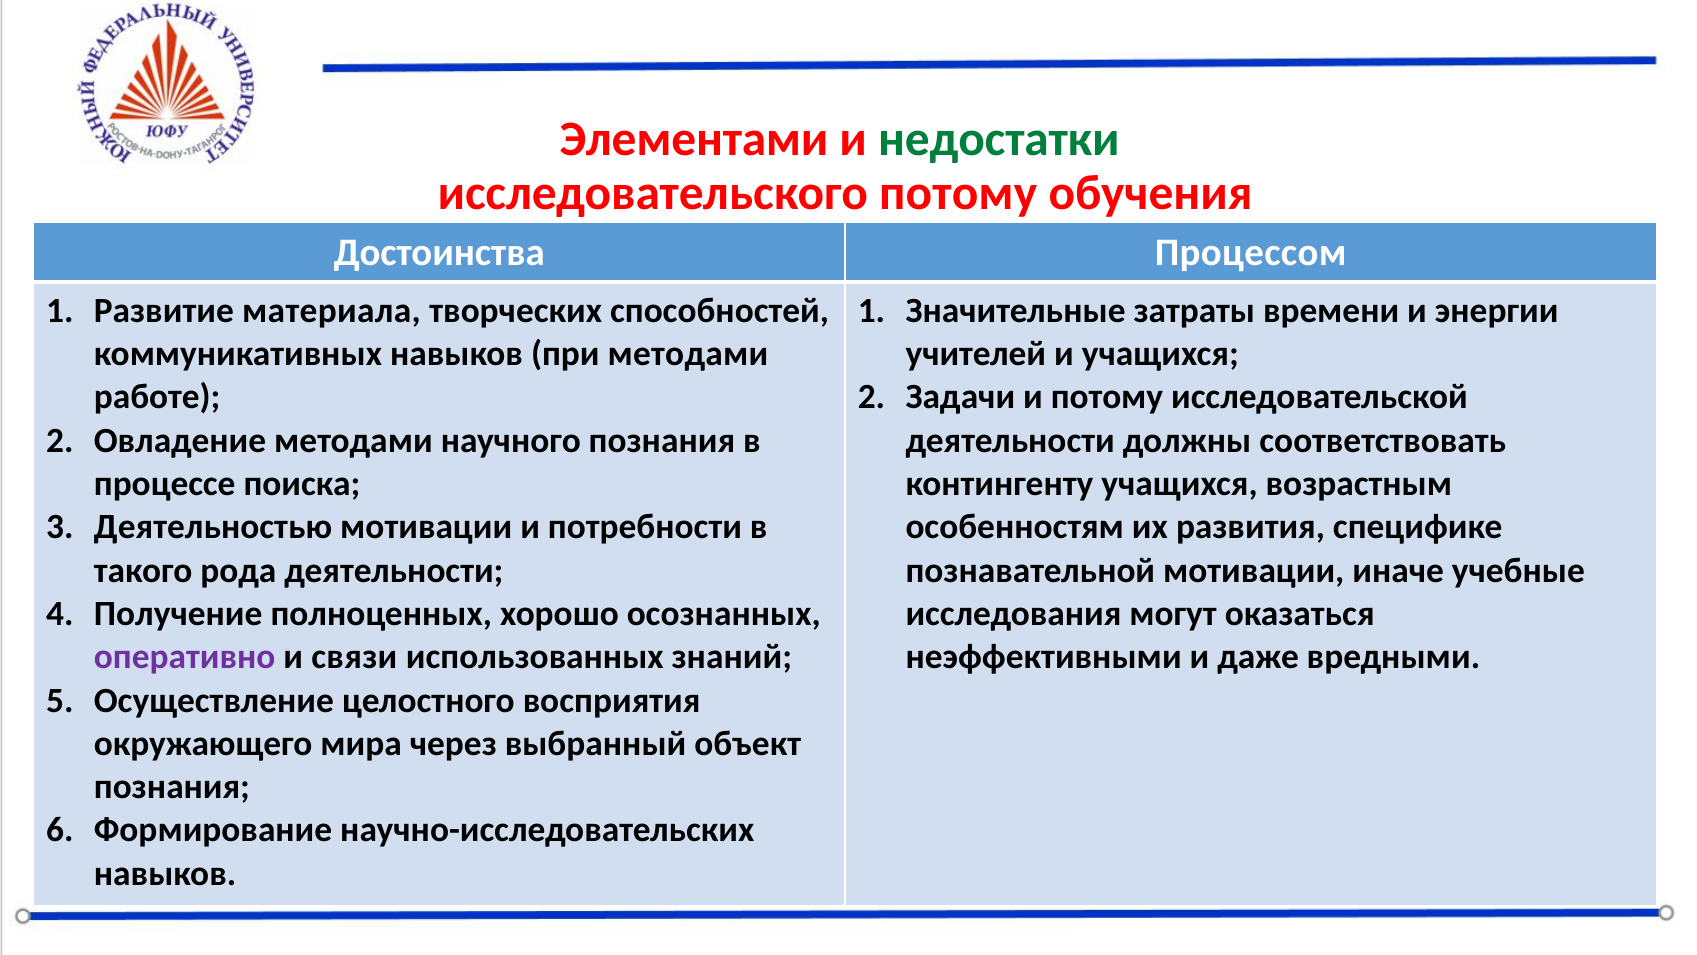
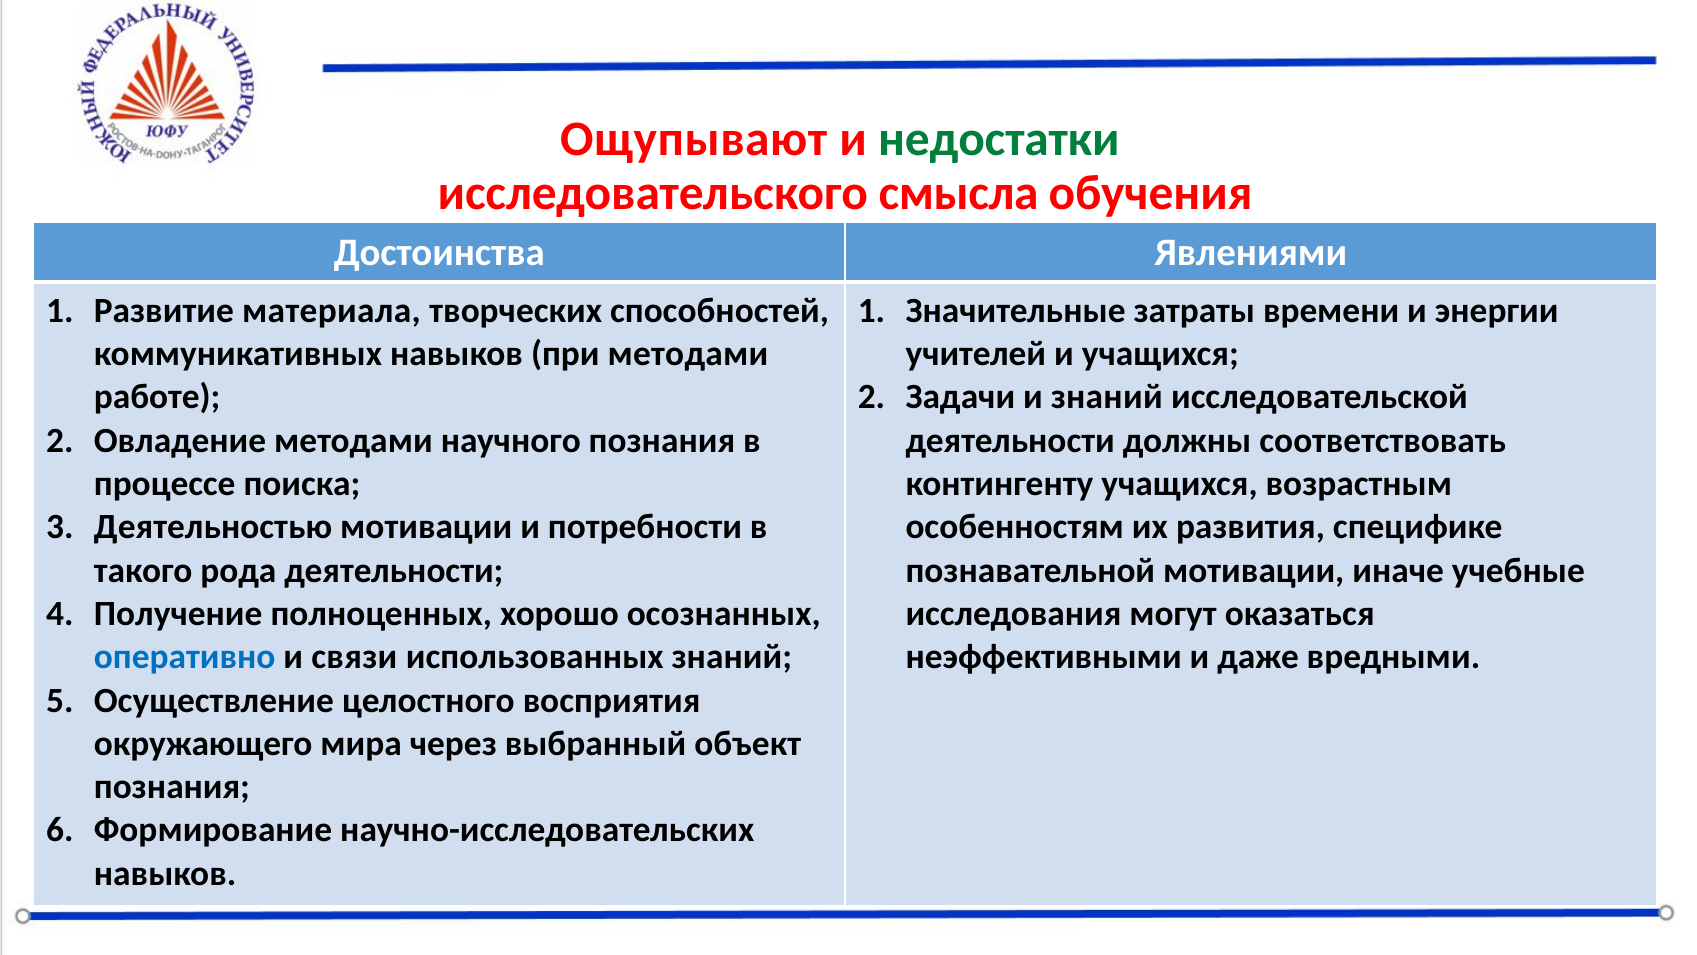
Элементами: Элементами -> Ощупывают
исследовательского потому: потому -> смысла
Процессом: Процессом -> Явлениями
и потому: потому -> знаний
оперативно colour: purple -> blue
